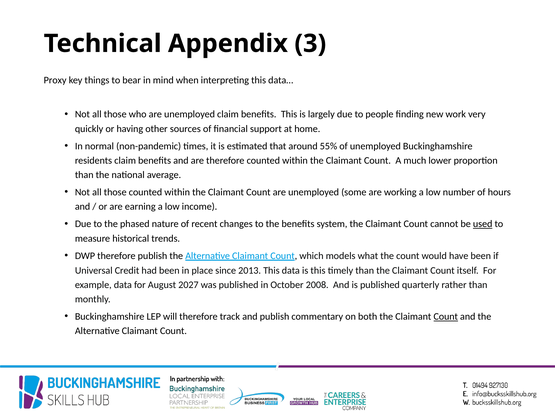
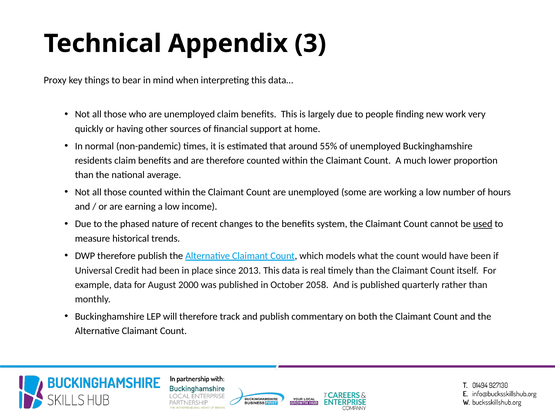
is this: this -> real
2027: 2027 -> 2000
2008: 2008 -> 2058
Count at (446, 317) underline: present -> none
